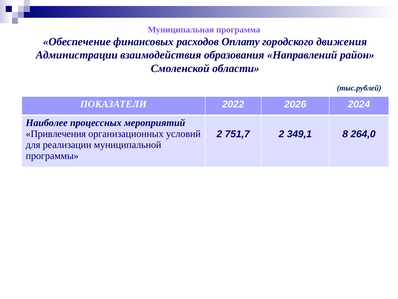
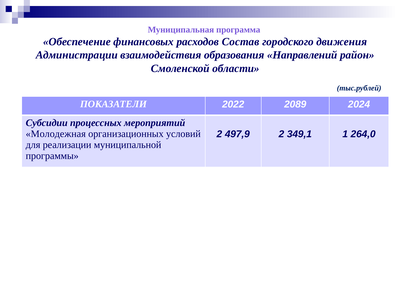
Оплату: Оплату -> Состав
2026: 2026 -> 2089
Наиболее: Наиболее -> Субсидии
Привлечения: Привлечения -> Молодежная
751,7: 751,7 -> 497,9
8: 8 -> 1
